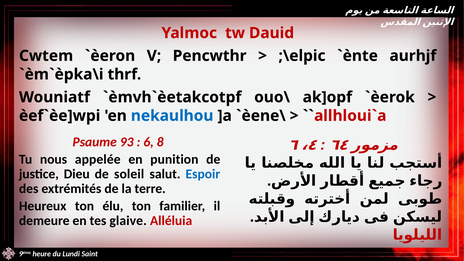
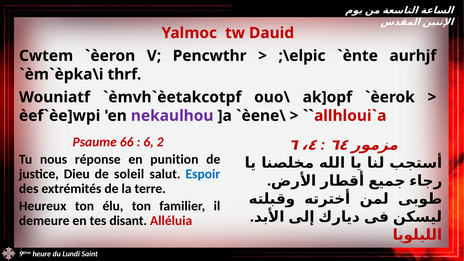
nekaulhou colour: blue -> purple
93: 93 -> 66
8: 8 -> 2
appelée: appelée -> réponse
glaive: glaive -> disant
